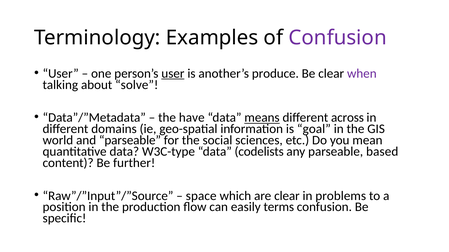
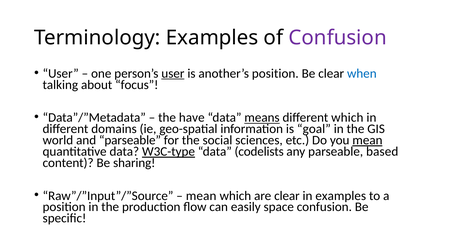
another’s produce: produce -> position
when colour: purple -> blue
solve: solve -> focus
different across: across -> which
mean at (367, 141) underline: none -> present
W3C-type underline: none -> present
further: further -> sharing
space at (201, 196): space -> mean
in problems: problems -> examples
terms: terms -> space
